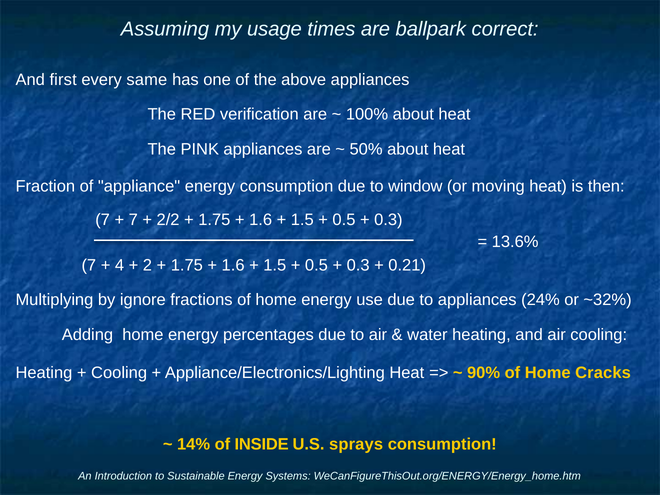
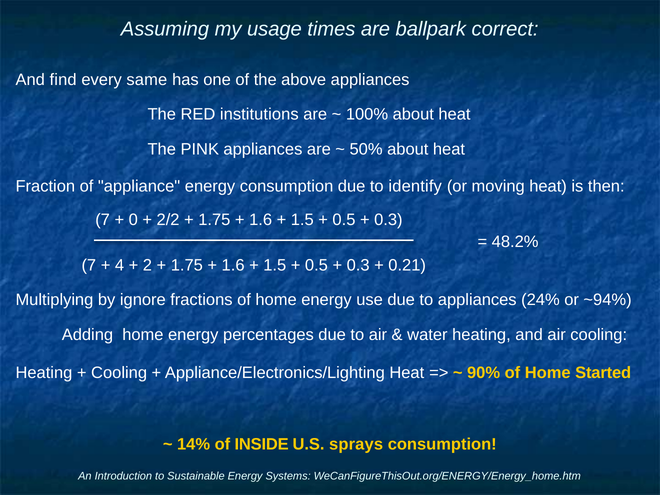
first: first -> find
verification: verification -> institutions
window: window -> identify
7 at (133, 220): 7 -> 0
13.6%: 13.6% -> 48.2%
~32%: ~32% -> ~94%
Cracks: Cracks -> Started
